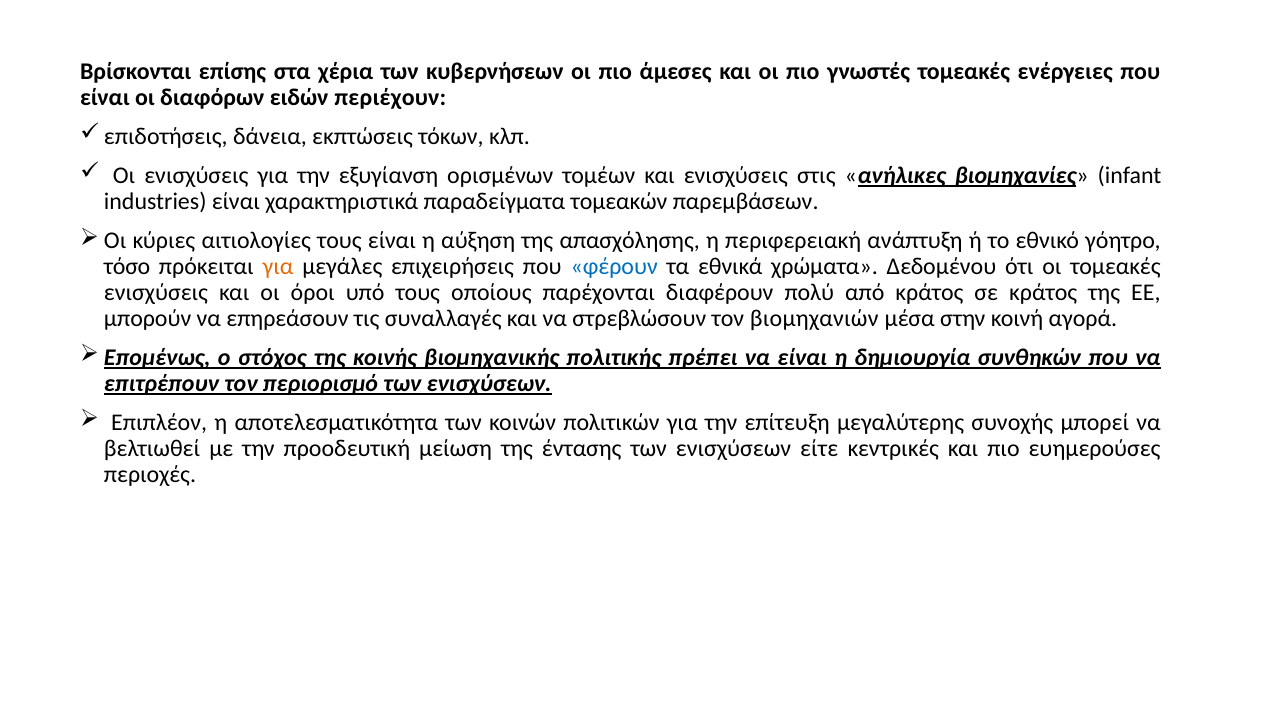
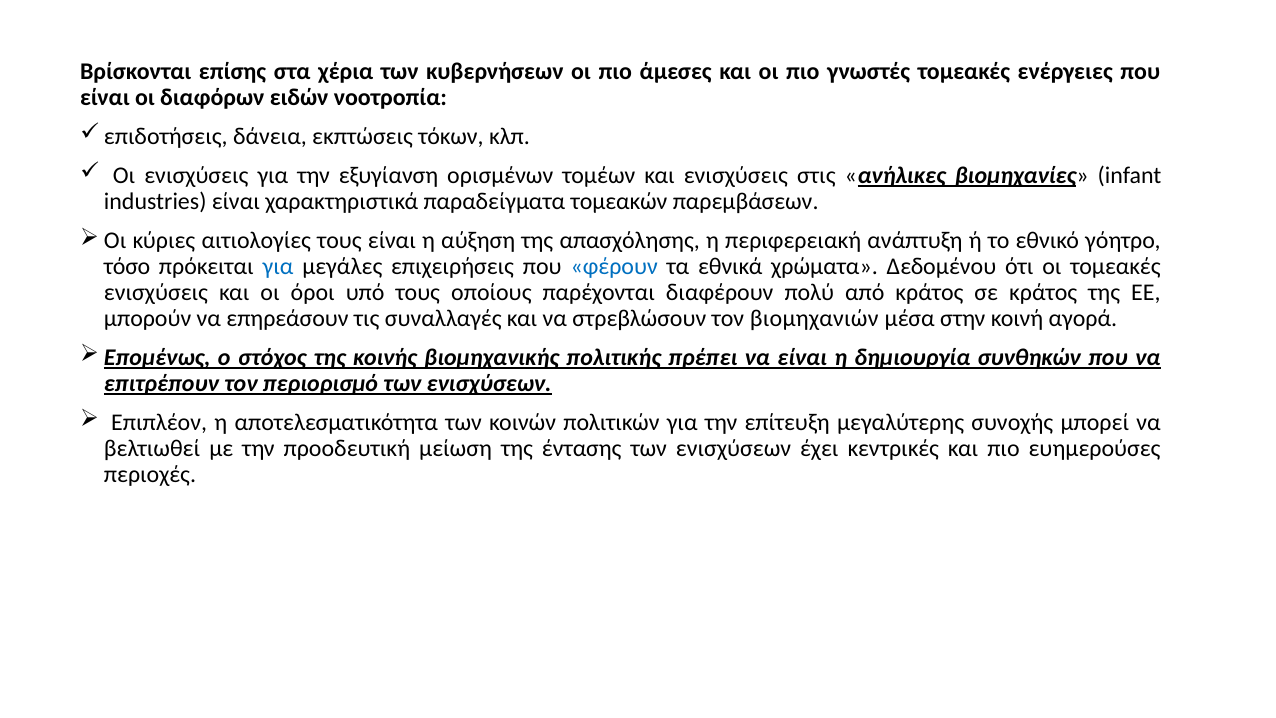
περιέχουν: περιέχουν -> νοοτροπία
για at (278, 267) colour: orange -> blue
είτε: είτε -> έχει
